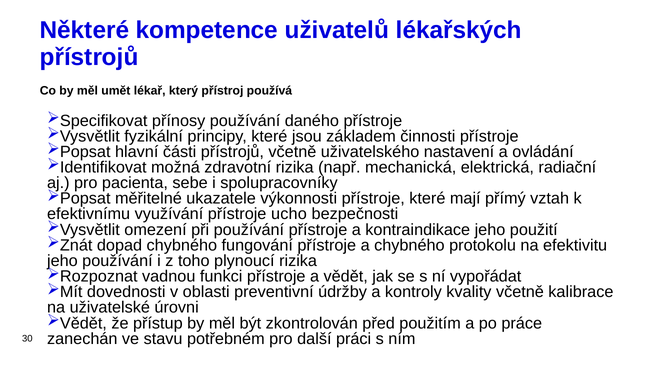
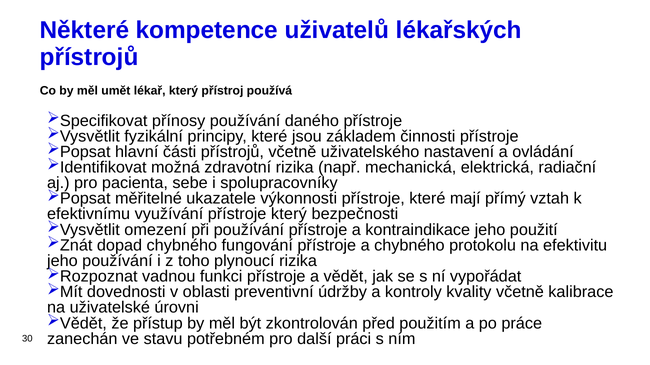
přístroje ucho: ucho -> který
